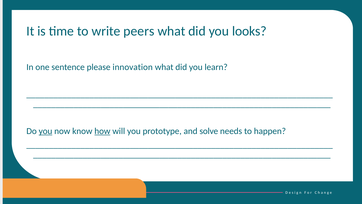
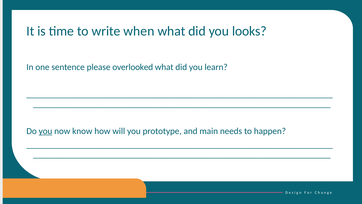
peers: peers -> when
innovation: innovation -> overlooked
how underline: present -> none
solve: solve -> main
